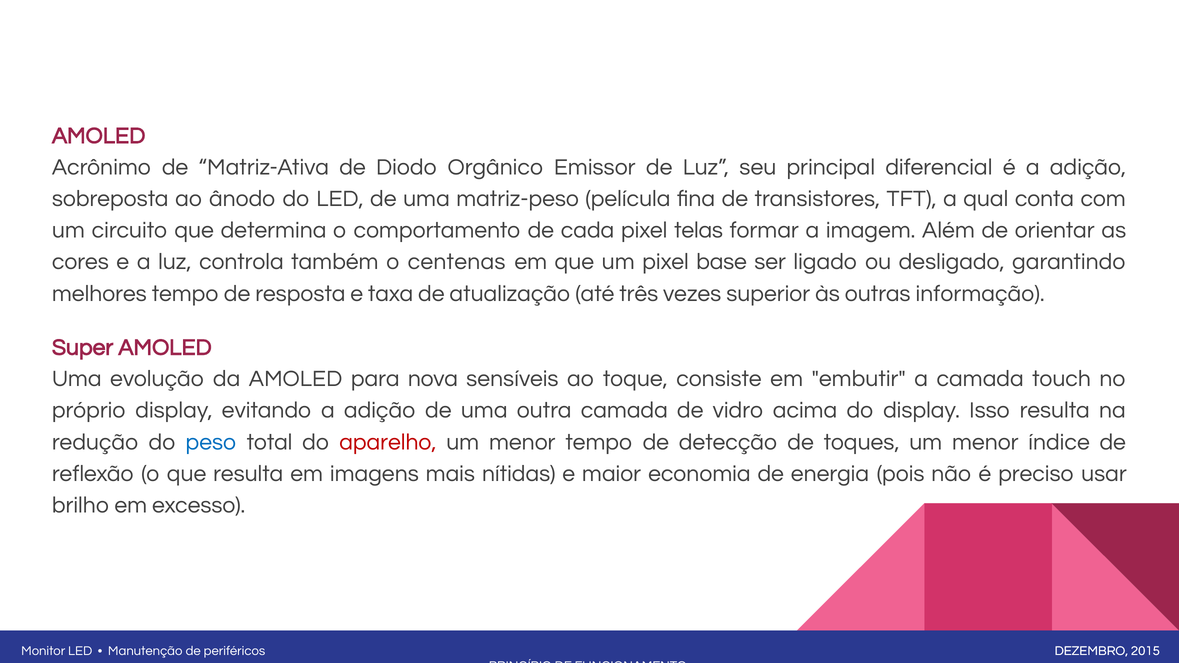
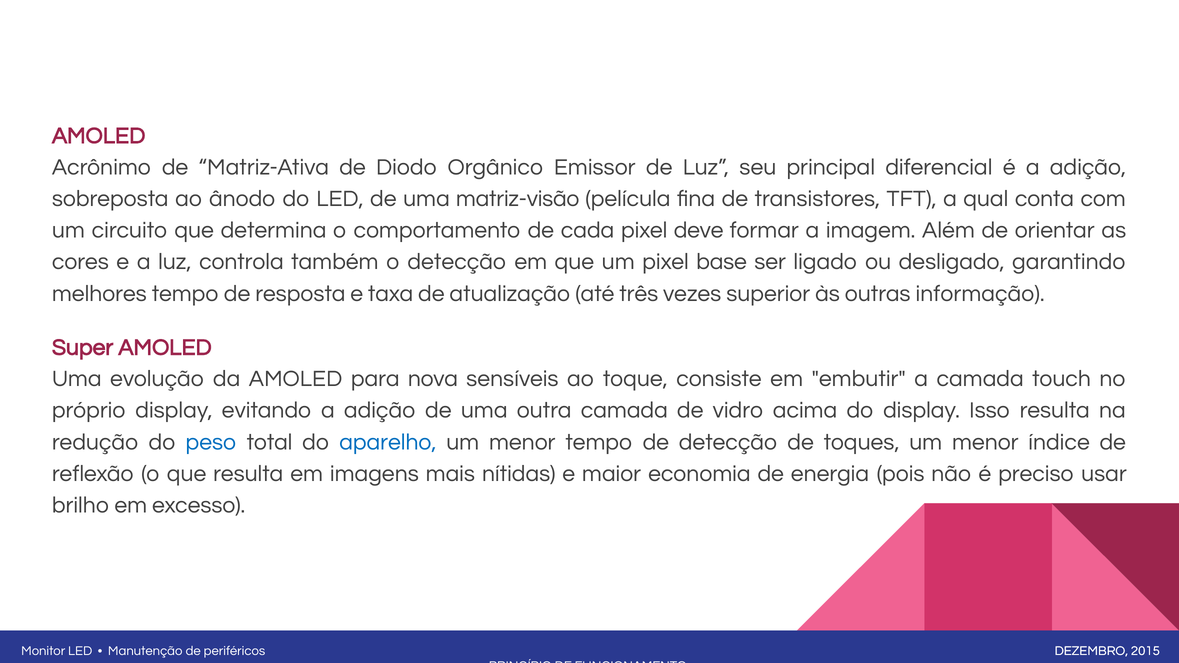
matriz-peso: matriz-peso -> matriz-visão
telas: telas -> deve
o centenas: centenas -> detecção
aparelho colour: red -> blue
